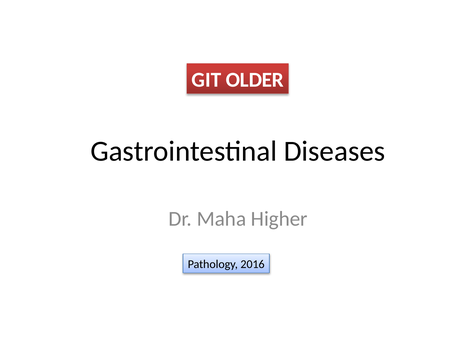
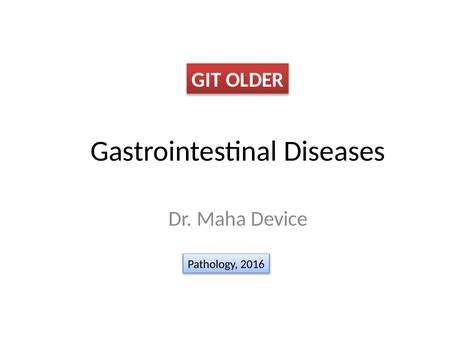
Higher: Higher -> Device
